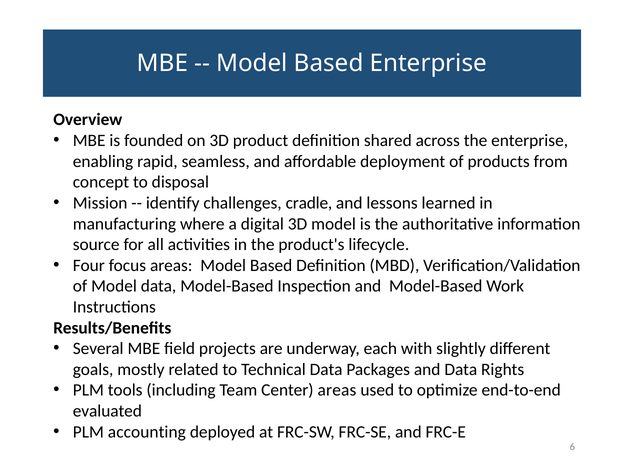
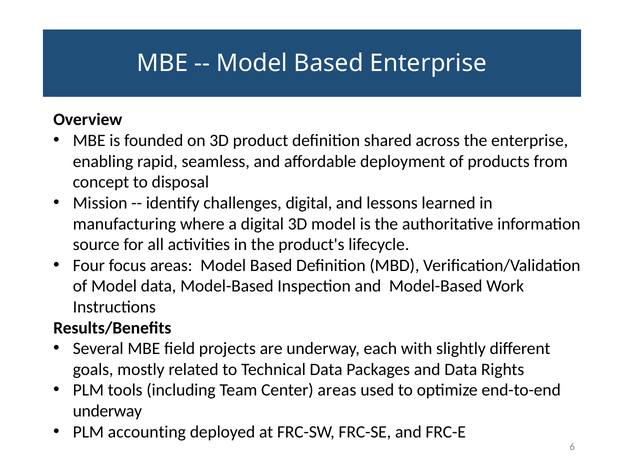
challenges cradle: cradle -> digital
evaluated at (107, 411): evaluated -> underway
